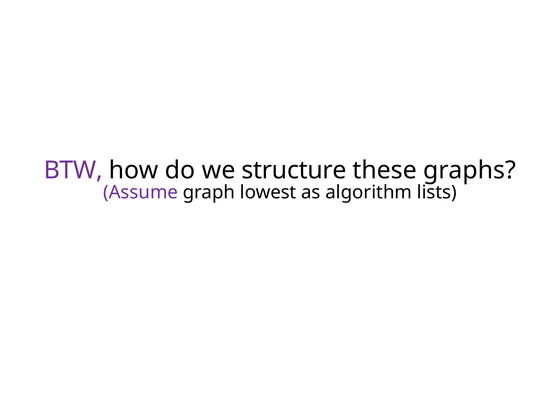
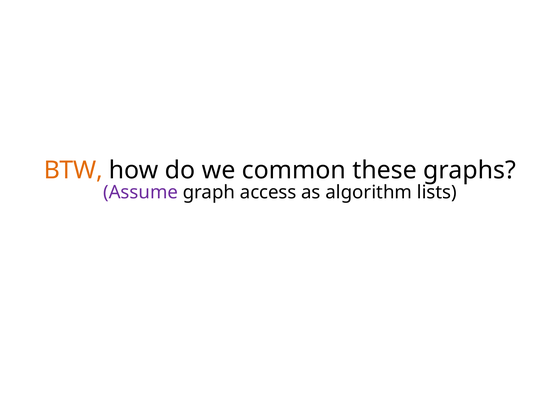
BTW colour: purple -> orange
structure: structure -> common
lowest: lowest -> access
